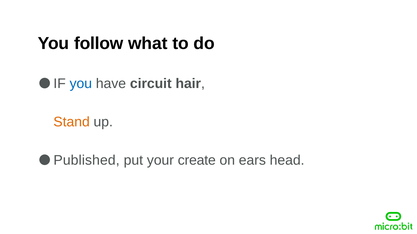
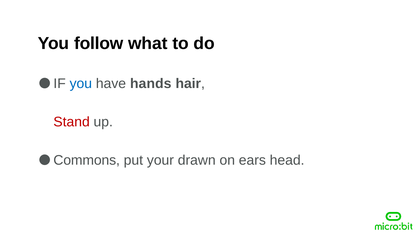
circuit: circuit -> hands
Stand colour: orange -> red
Published: Published -> Commons
create: create -> drawn
